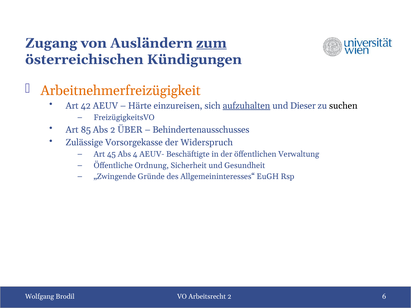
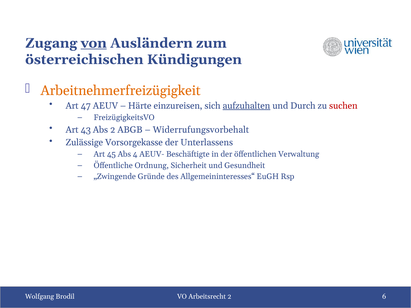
von underline: none -> present
zum underline: present -> none
42: 42 -> 47
Dieser: Dieser -> Durch
suchen colour: black -> red
85: 85 -> 43
ÜBER: ÜBER -> ABGB
Behindertenausschusses: Behindertenausschusses -> Widerrufungsvorbehalt
Widerspruch: Widerspruch -> Unterlassens
